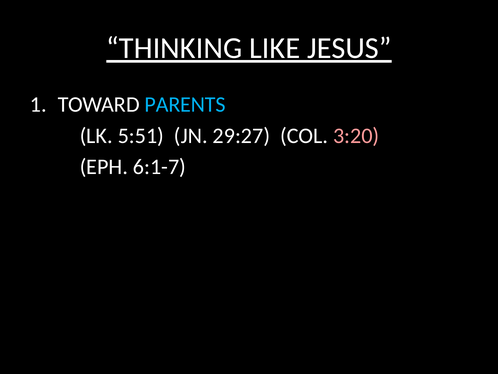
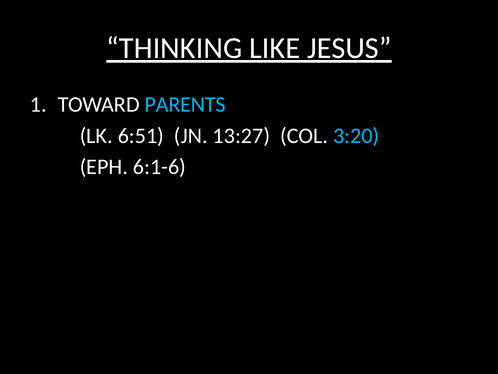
5:51: 5:51 -> 6:51
29:27: 29:27 -> 13:27
3:20 colour: pink -> light blue
6:1-7: 6:1-7 -> 6:1-6
